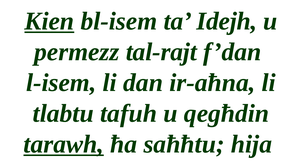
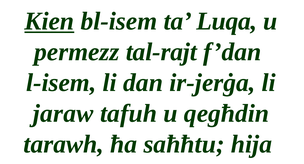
Idejh: Idejh -> Luqa
ir-aħna: ir-aħna -> ir-jerġa
tlabtu: tlabtu -> jaraw
tarawh underline: present -> none
